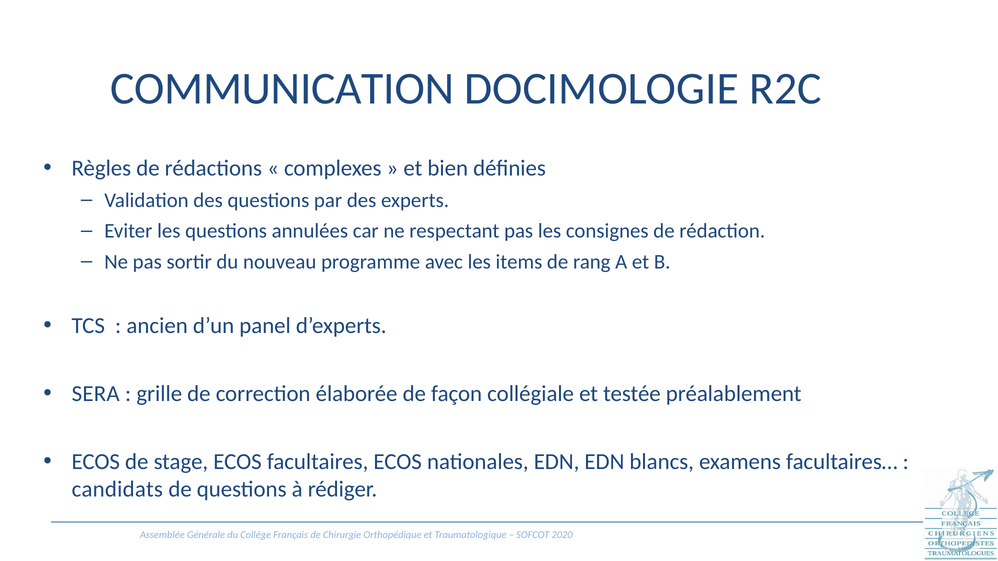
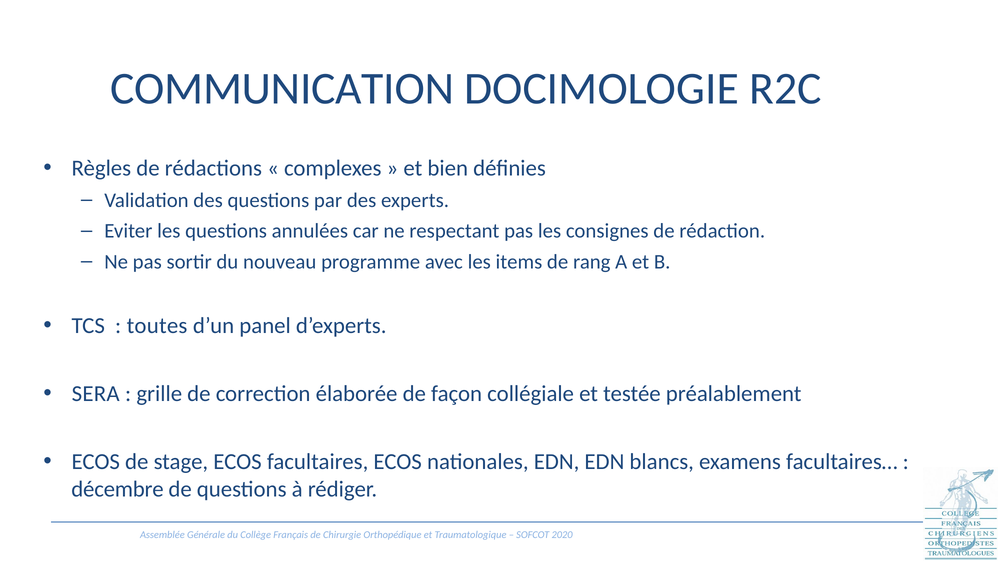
ancien: ancien -> toutes
candidats: candidats -> décembre
